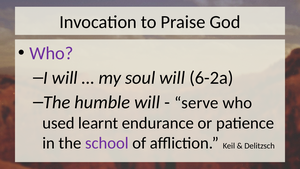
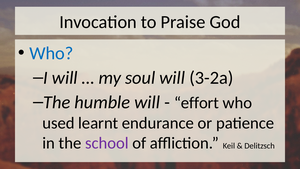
Who at (51, 53) colour: purple -> blue
6-2a: 6-2a -> 3-2a
serve: serve -> effort
